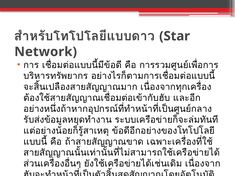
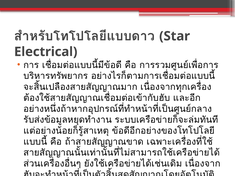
Network: Network -> Electrical
